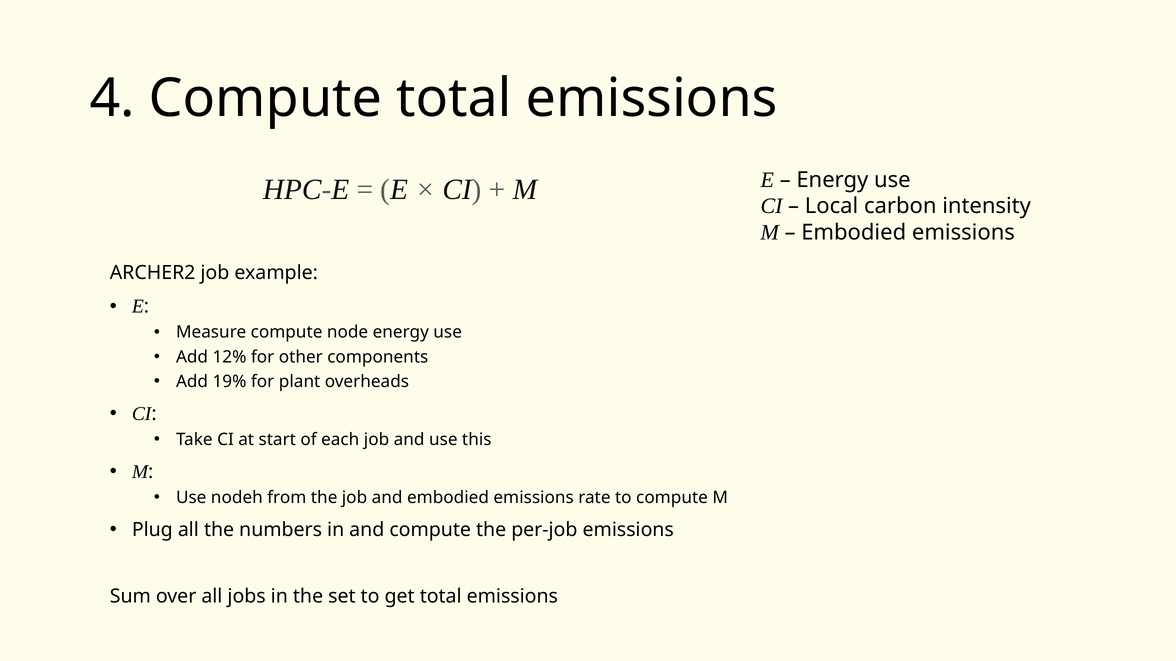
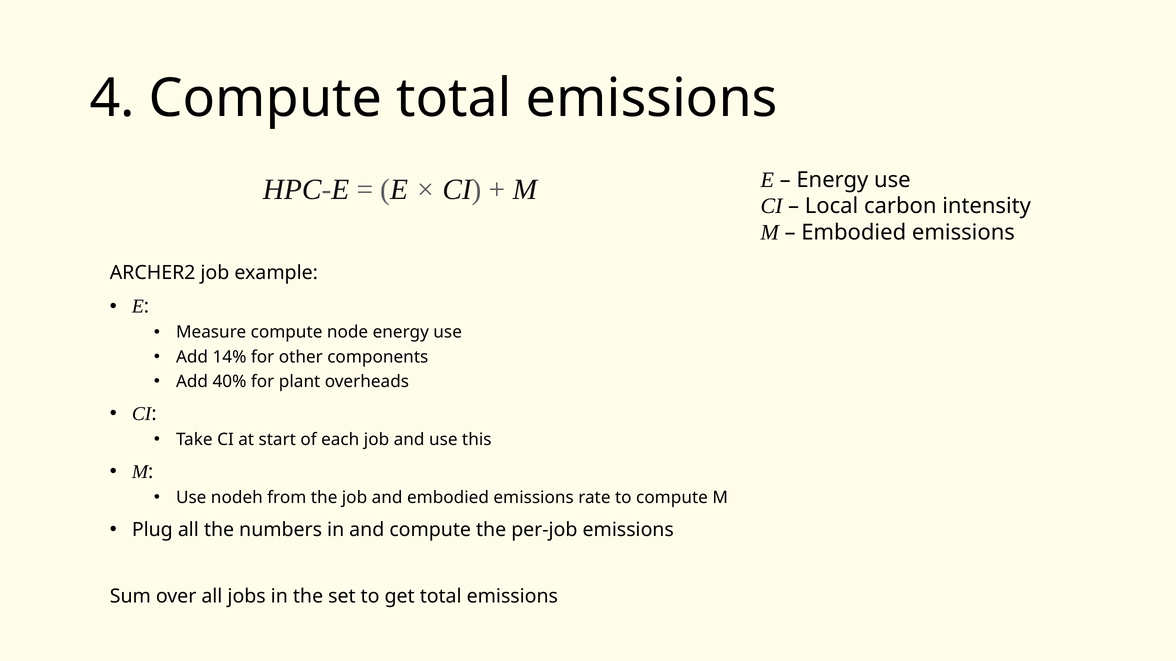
12%: 12% -> 14%
19%: 19% -> 40%
